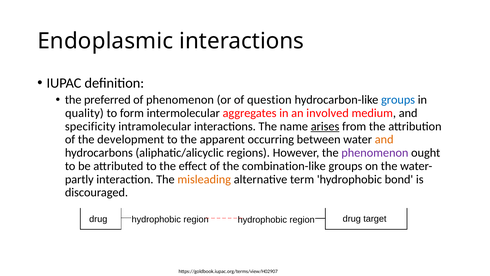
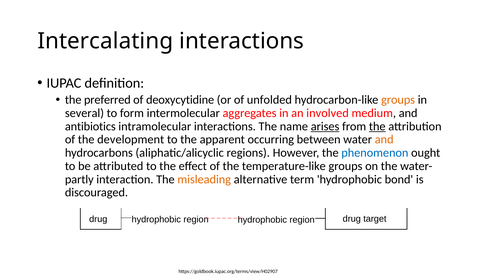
Endoplasmic: Endoplasmic -> Intercalating
of phenomenon: phenomenon -> deoxycytidine
question: question -> unfolded
groups at (398, 100) colour: blue -> orange
quality: quality -> several
specificity: specificity -> antibiotics
the at (377, 126) underline: none -> present
phenomenon at (375, 153) colour: purple -> blue
combination-like: combination-like -> temperature-like
